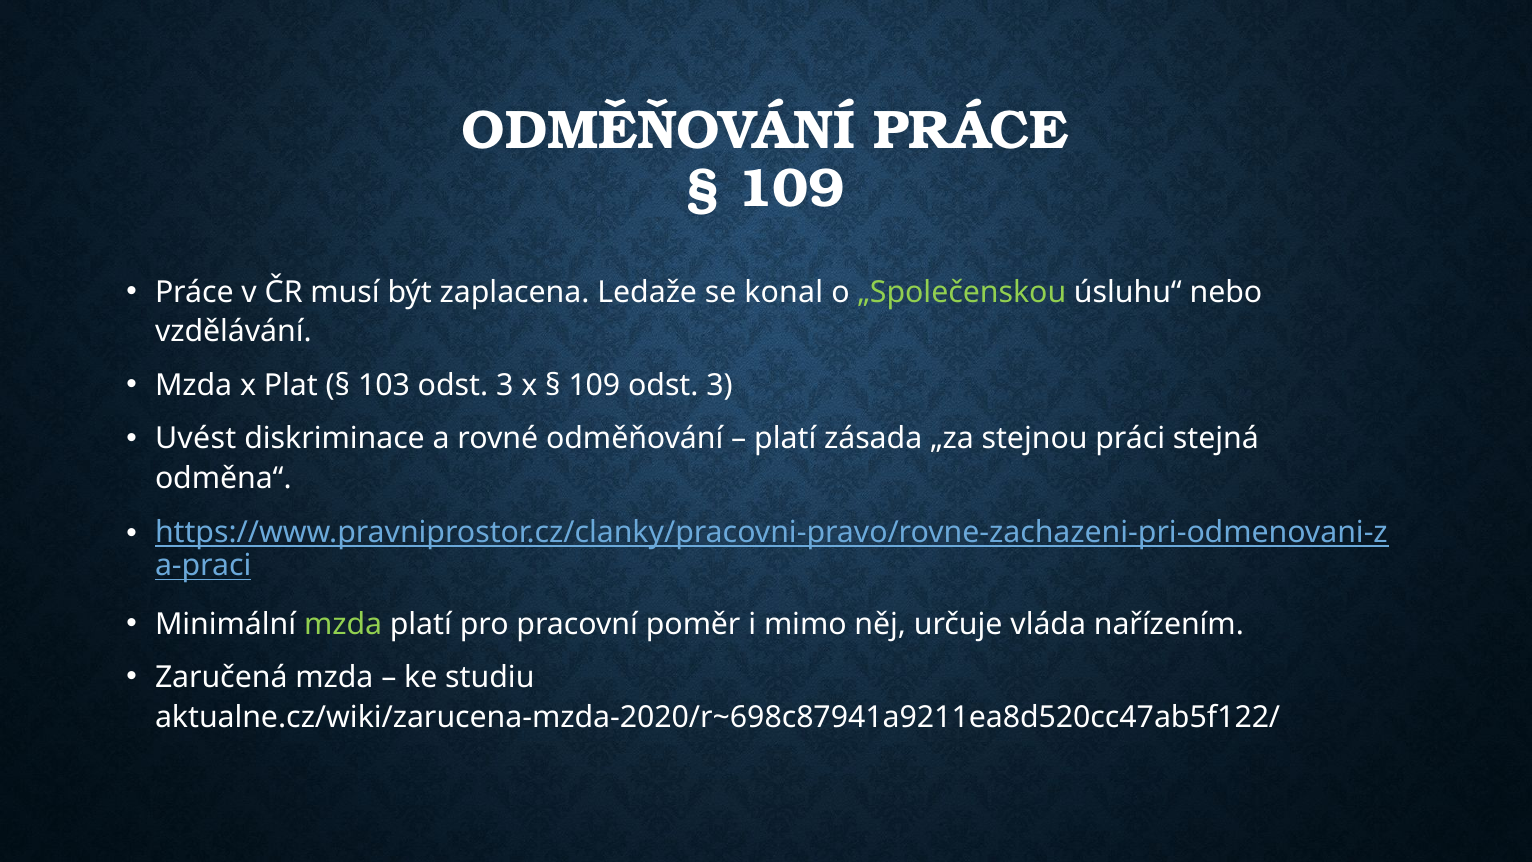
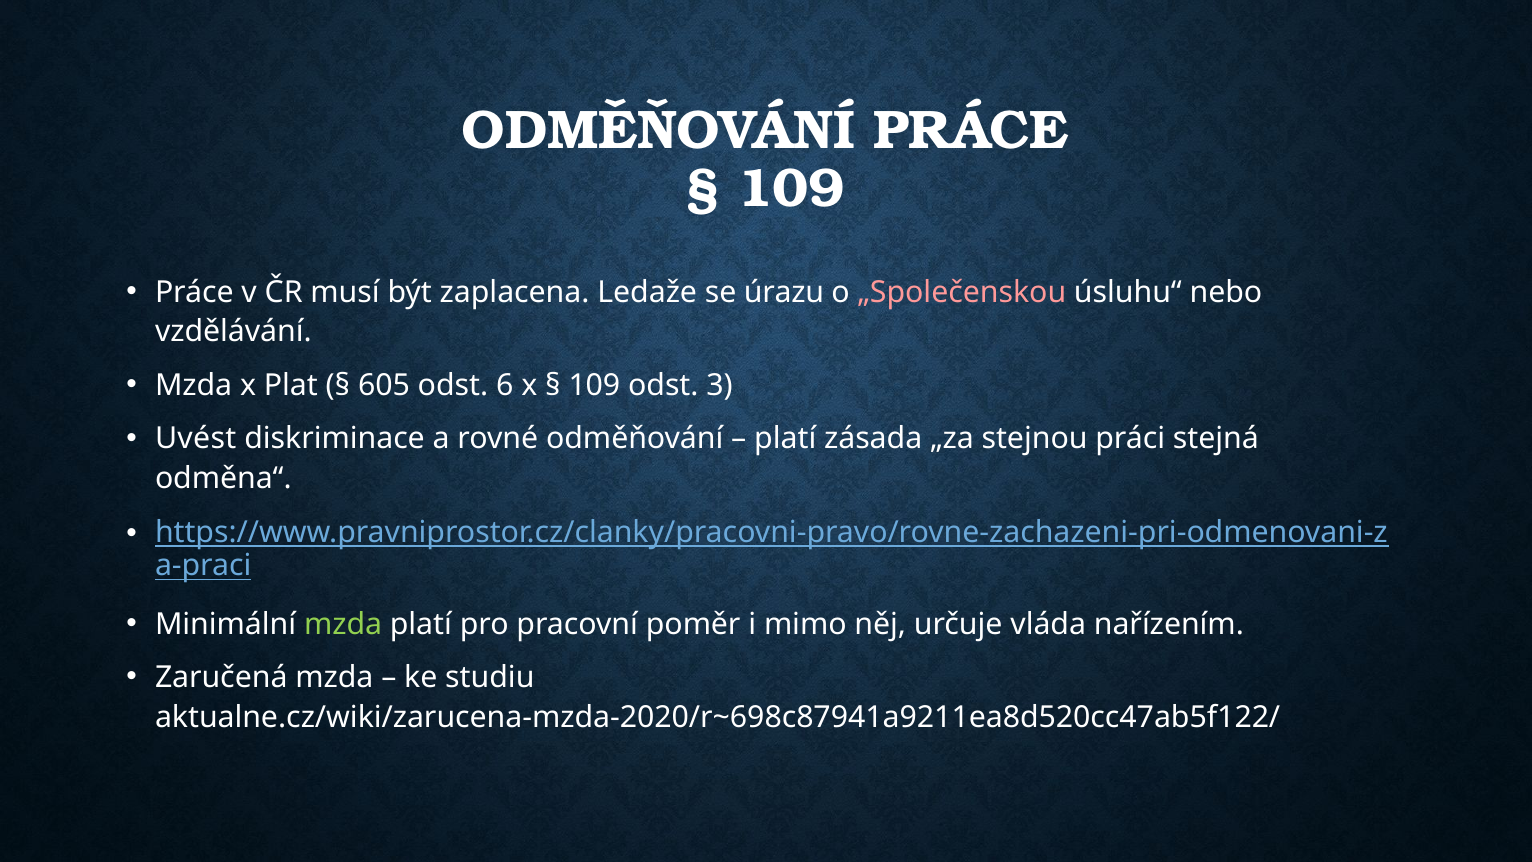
konal: konal -> úrazu
„Společenskou colour: light green -> pink
103: 103 -> 605
3 at (505, 385): 3 -> 6
